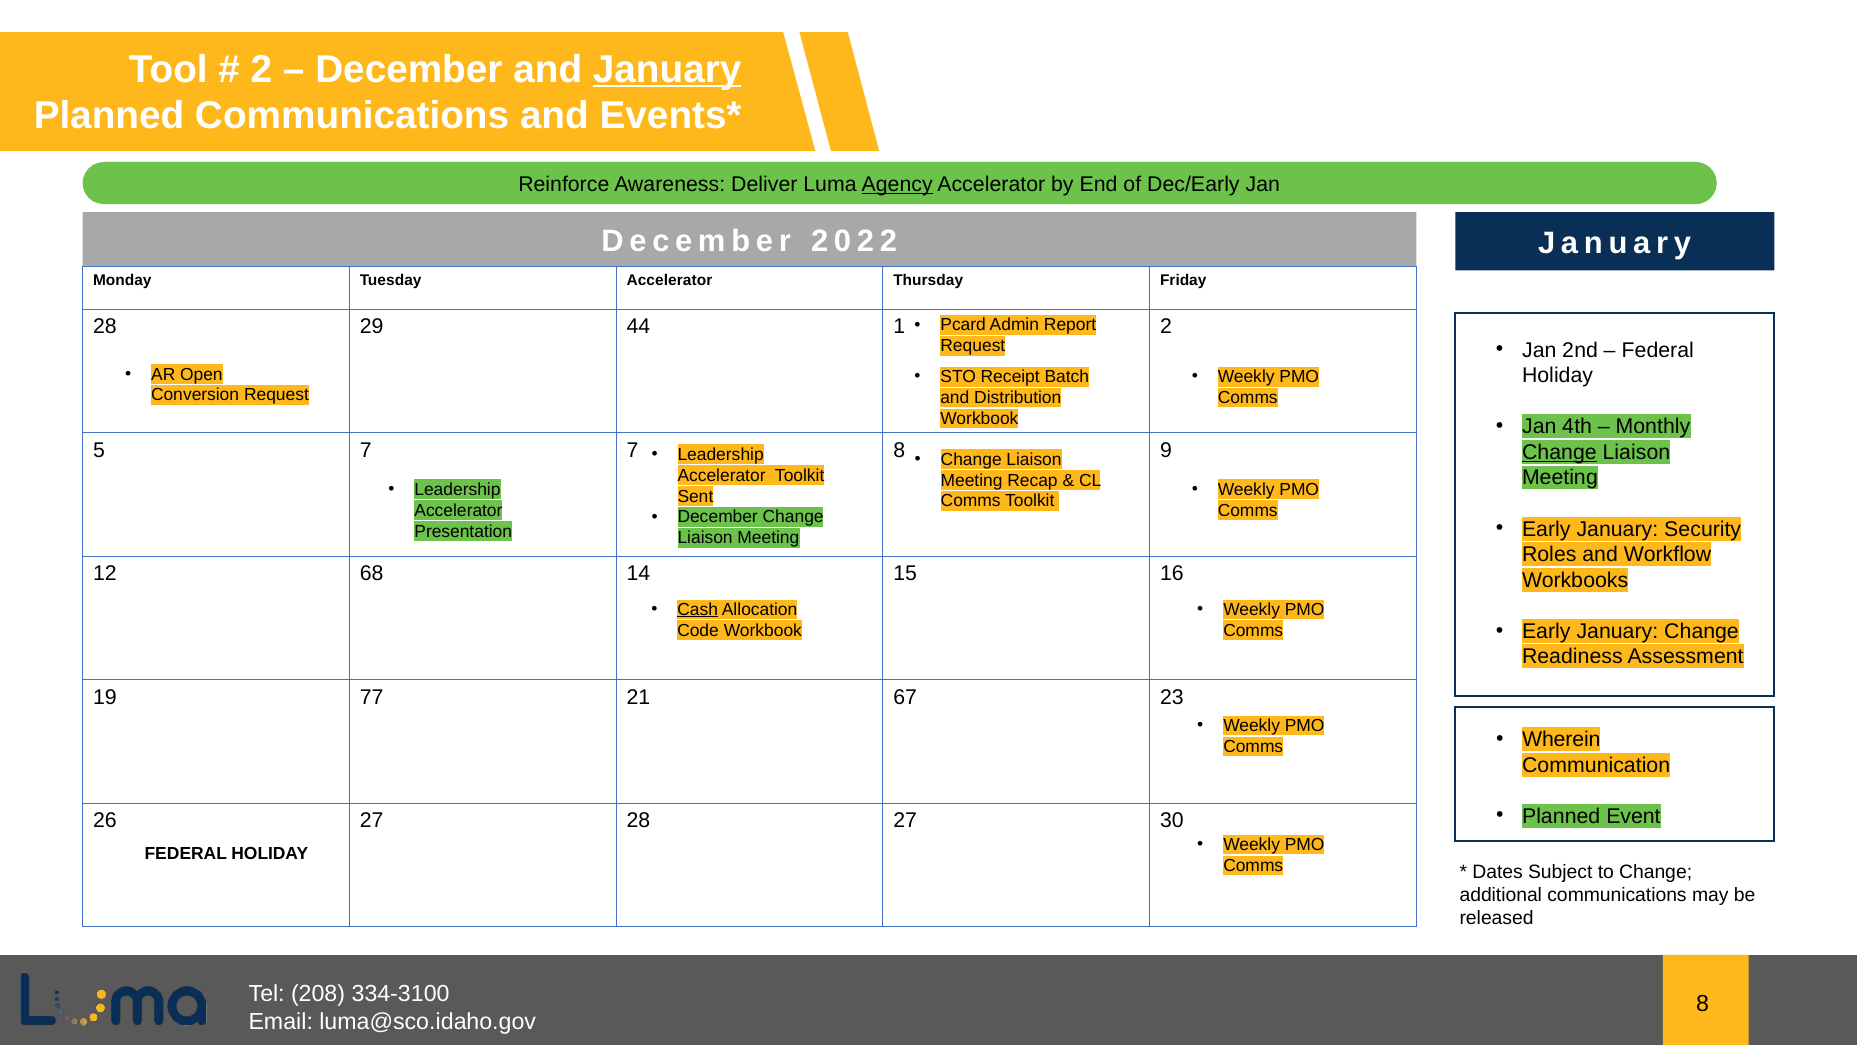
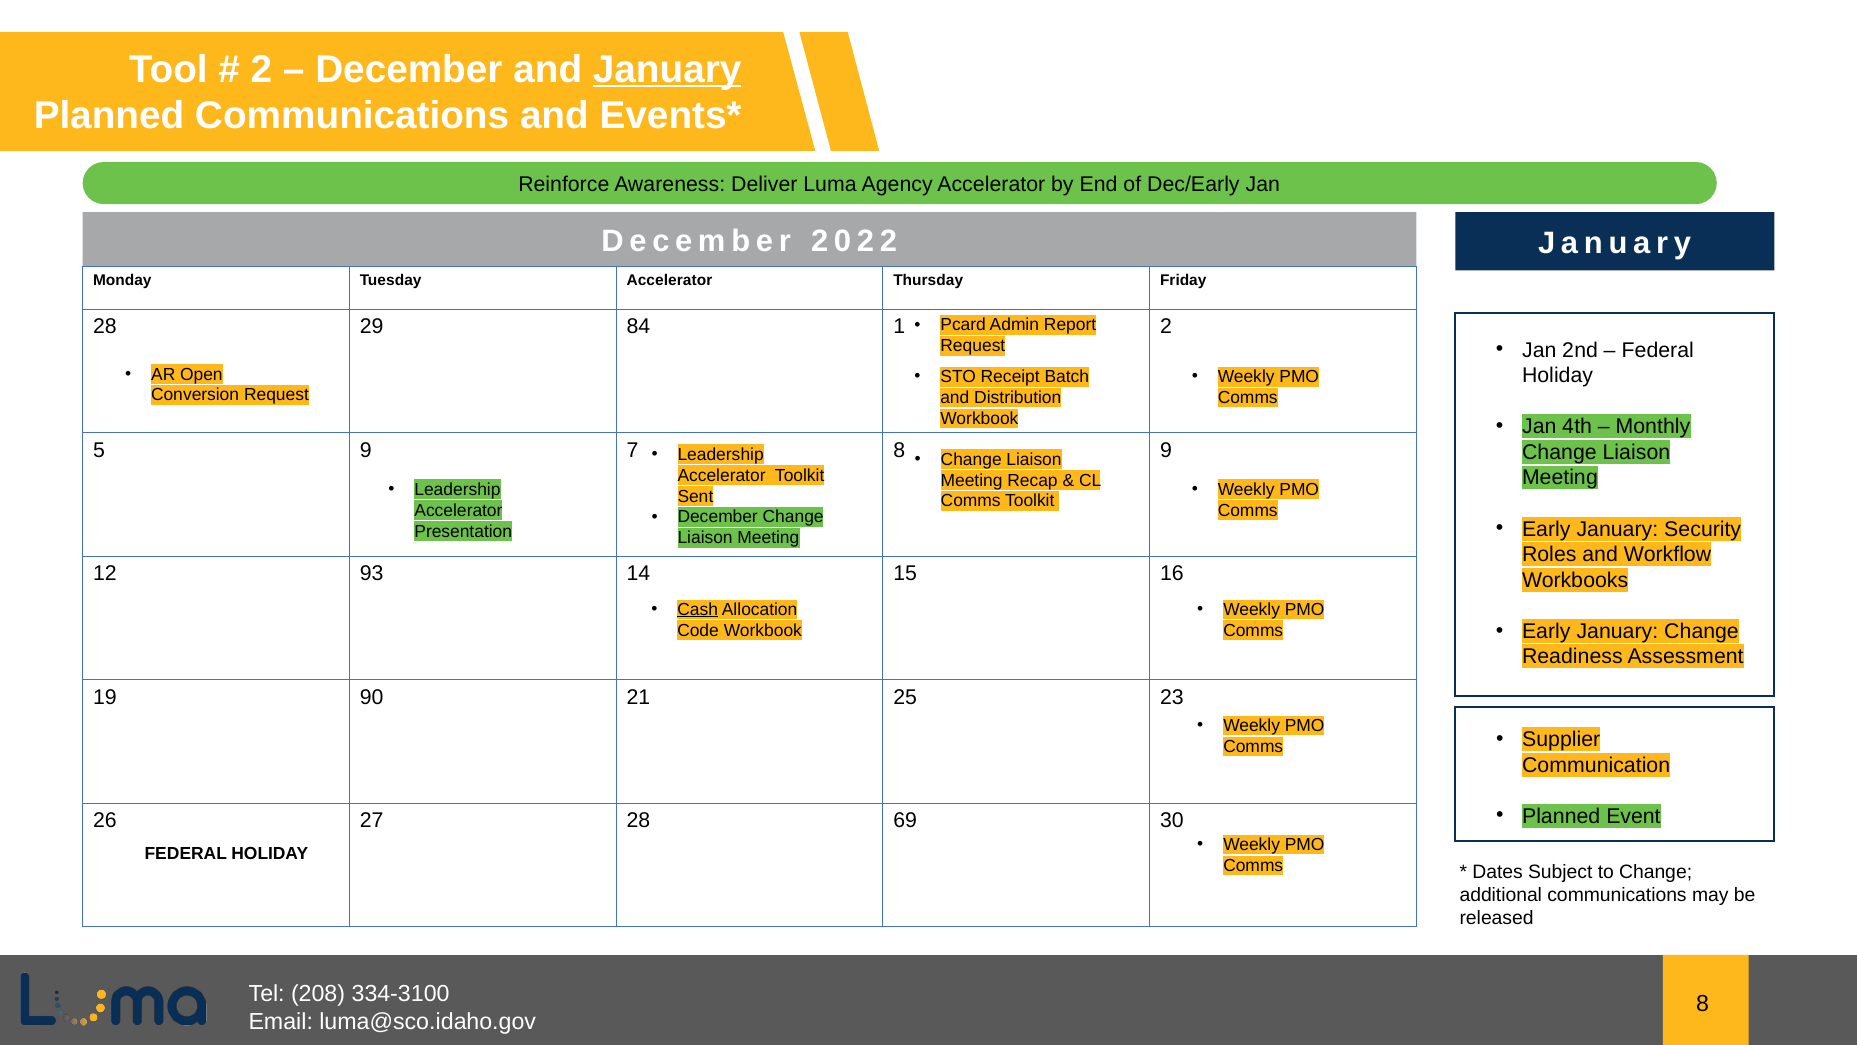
Agency underline: present -> none
44: 44 -> 84
5 7: 7 -> 9
Change at (1559, 452) underline: present -> none
68: 68 -> 93
77: 77 -> 90
67: 67 -> 25
Wherein: Wherein -> Supplier
28 27: 27 -> 69
